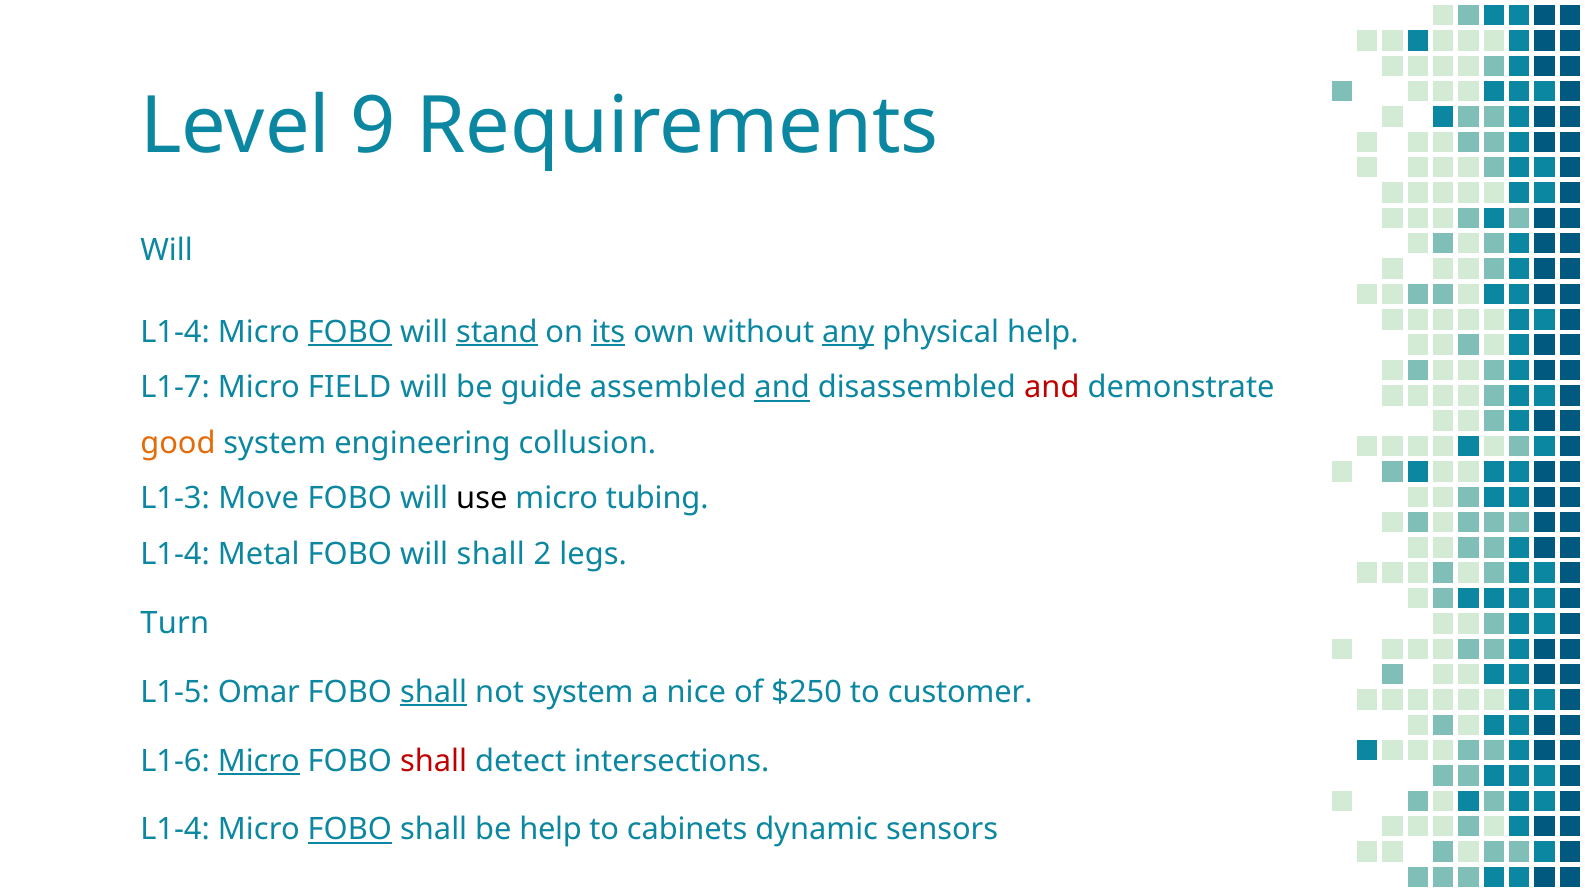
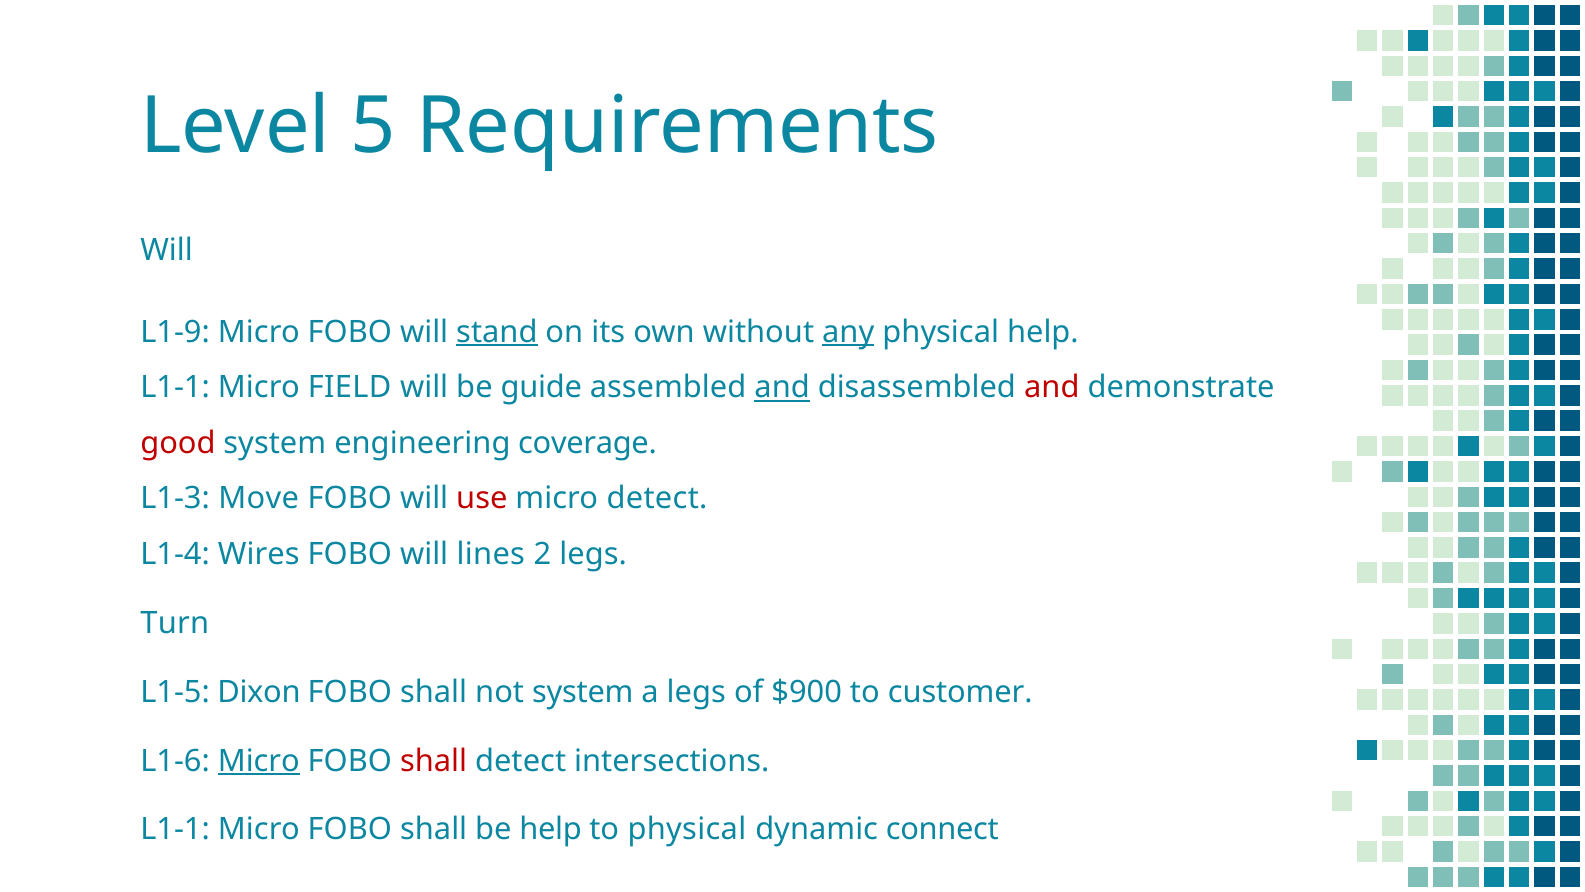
9: 9 -> 5
L1-4 at (175, 332): L1-4 -> L1-9
FOBO at (350, 332) underline: present -> none
its underline: present -> none
L1-7 at (175, 387): L1-7 -> L1-1
good colour: orange -> red
collusion: collusion -> coverage
use colour: black -> red
micro tubing: tubing -> detect
Metal: Metal -> Wires
will shall: shall -> lines
Omar: Omar -> Dixon
shall at (434, 692) underline: present -> none
a nice: nice -> legs
$250: $250 -> $900
L1-4 at (175, 829): L1-4 -> L1-1
FOBO at (350, 829) underline: present -> none
to cabinets: cabinets -> physical
sensors: sensors -> connect
